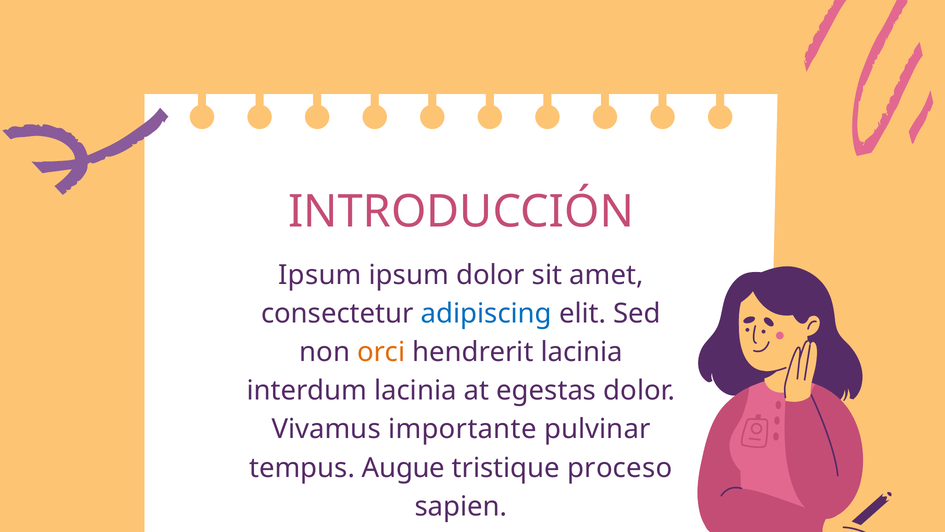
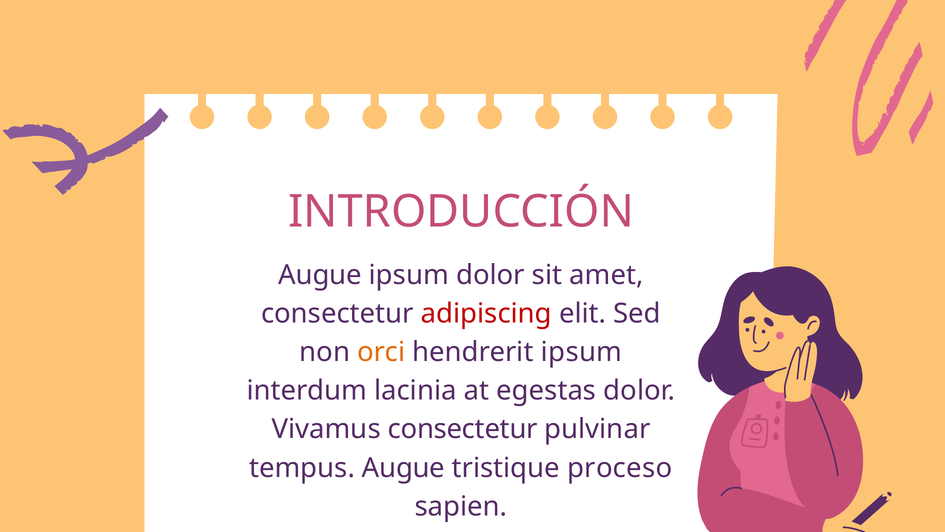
Ipsum at (320, 275): Ipsum -> Augue
adipiscing colour: blue -> red
hendrerit lacinia: lacinia -> ipsum
Vivamus importante: importante -> consectetur
